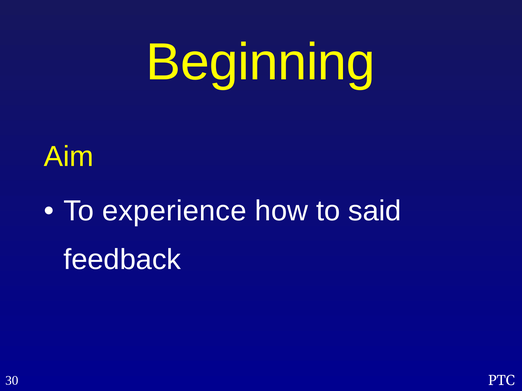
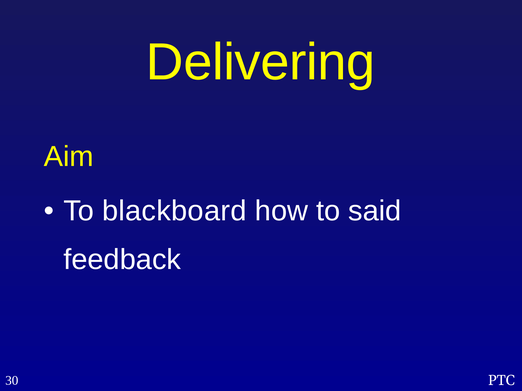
Beginning: Beginning -> Delivering
experience: experience -> blackboard
